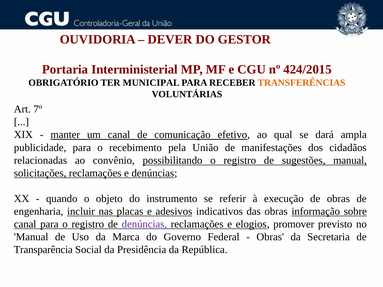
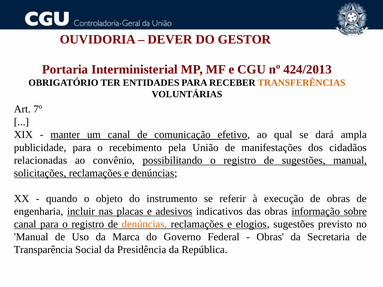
424/2015: 424/2015 -> 424/2013
MUNICIPAL: MUNICIPAL -> ENTIDADES
denúncias at (144, 224) colour: purple -> orange
elogios promover: promover -> sugestões
